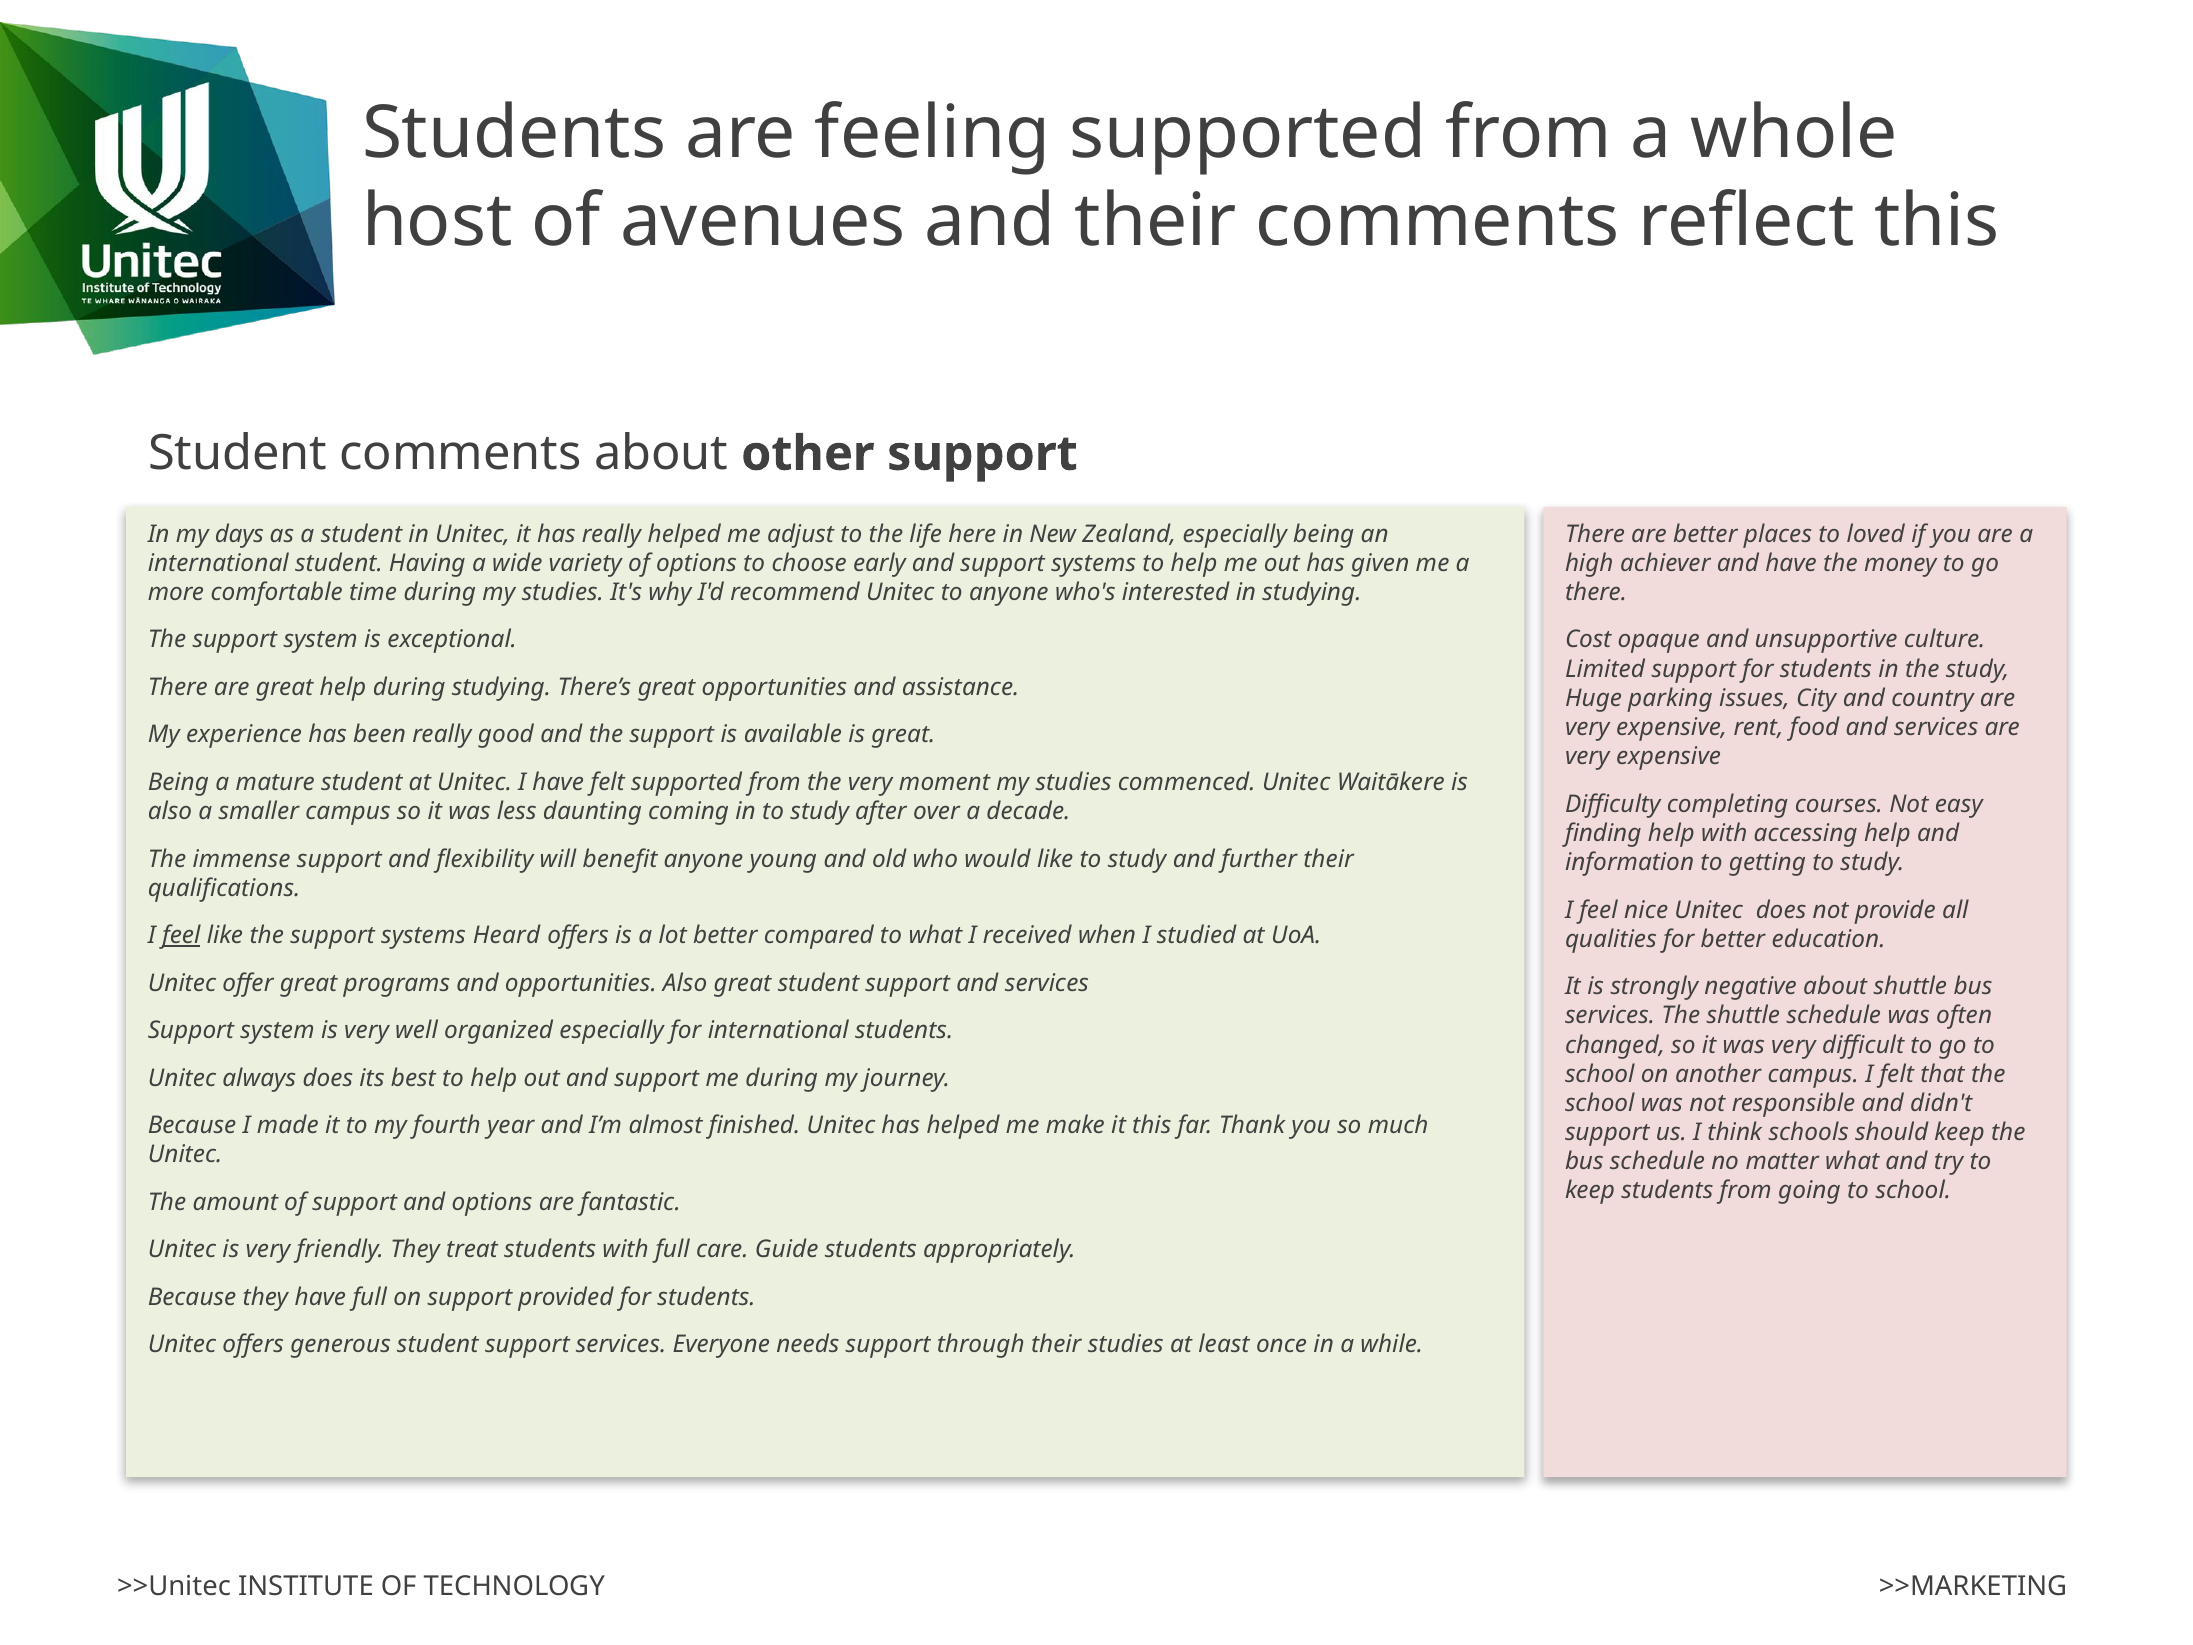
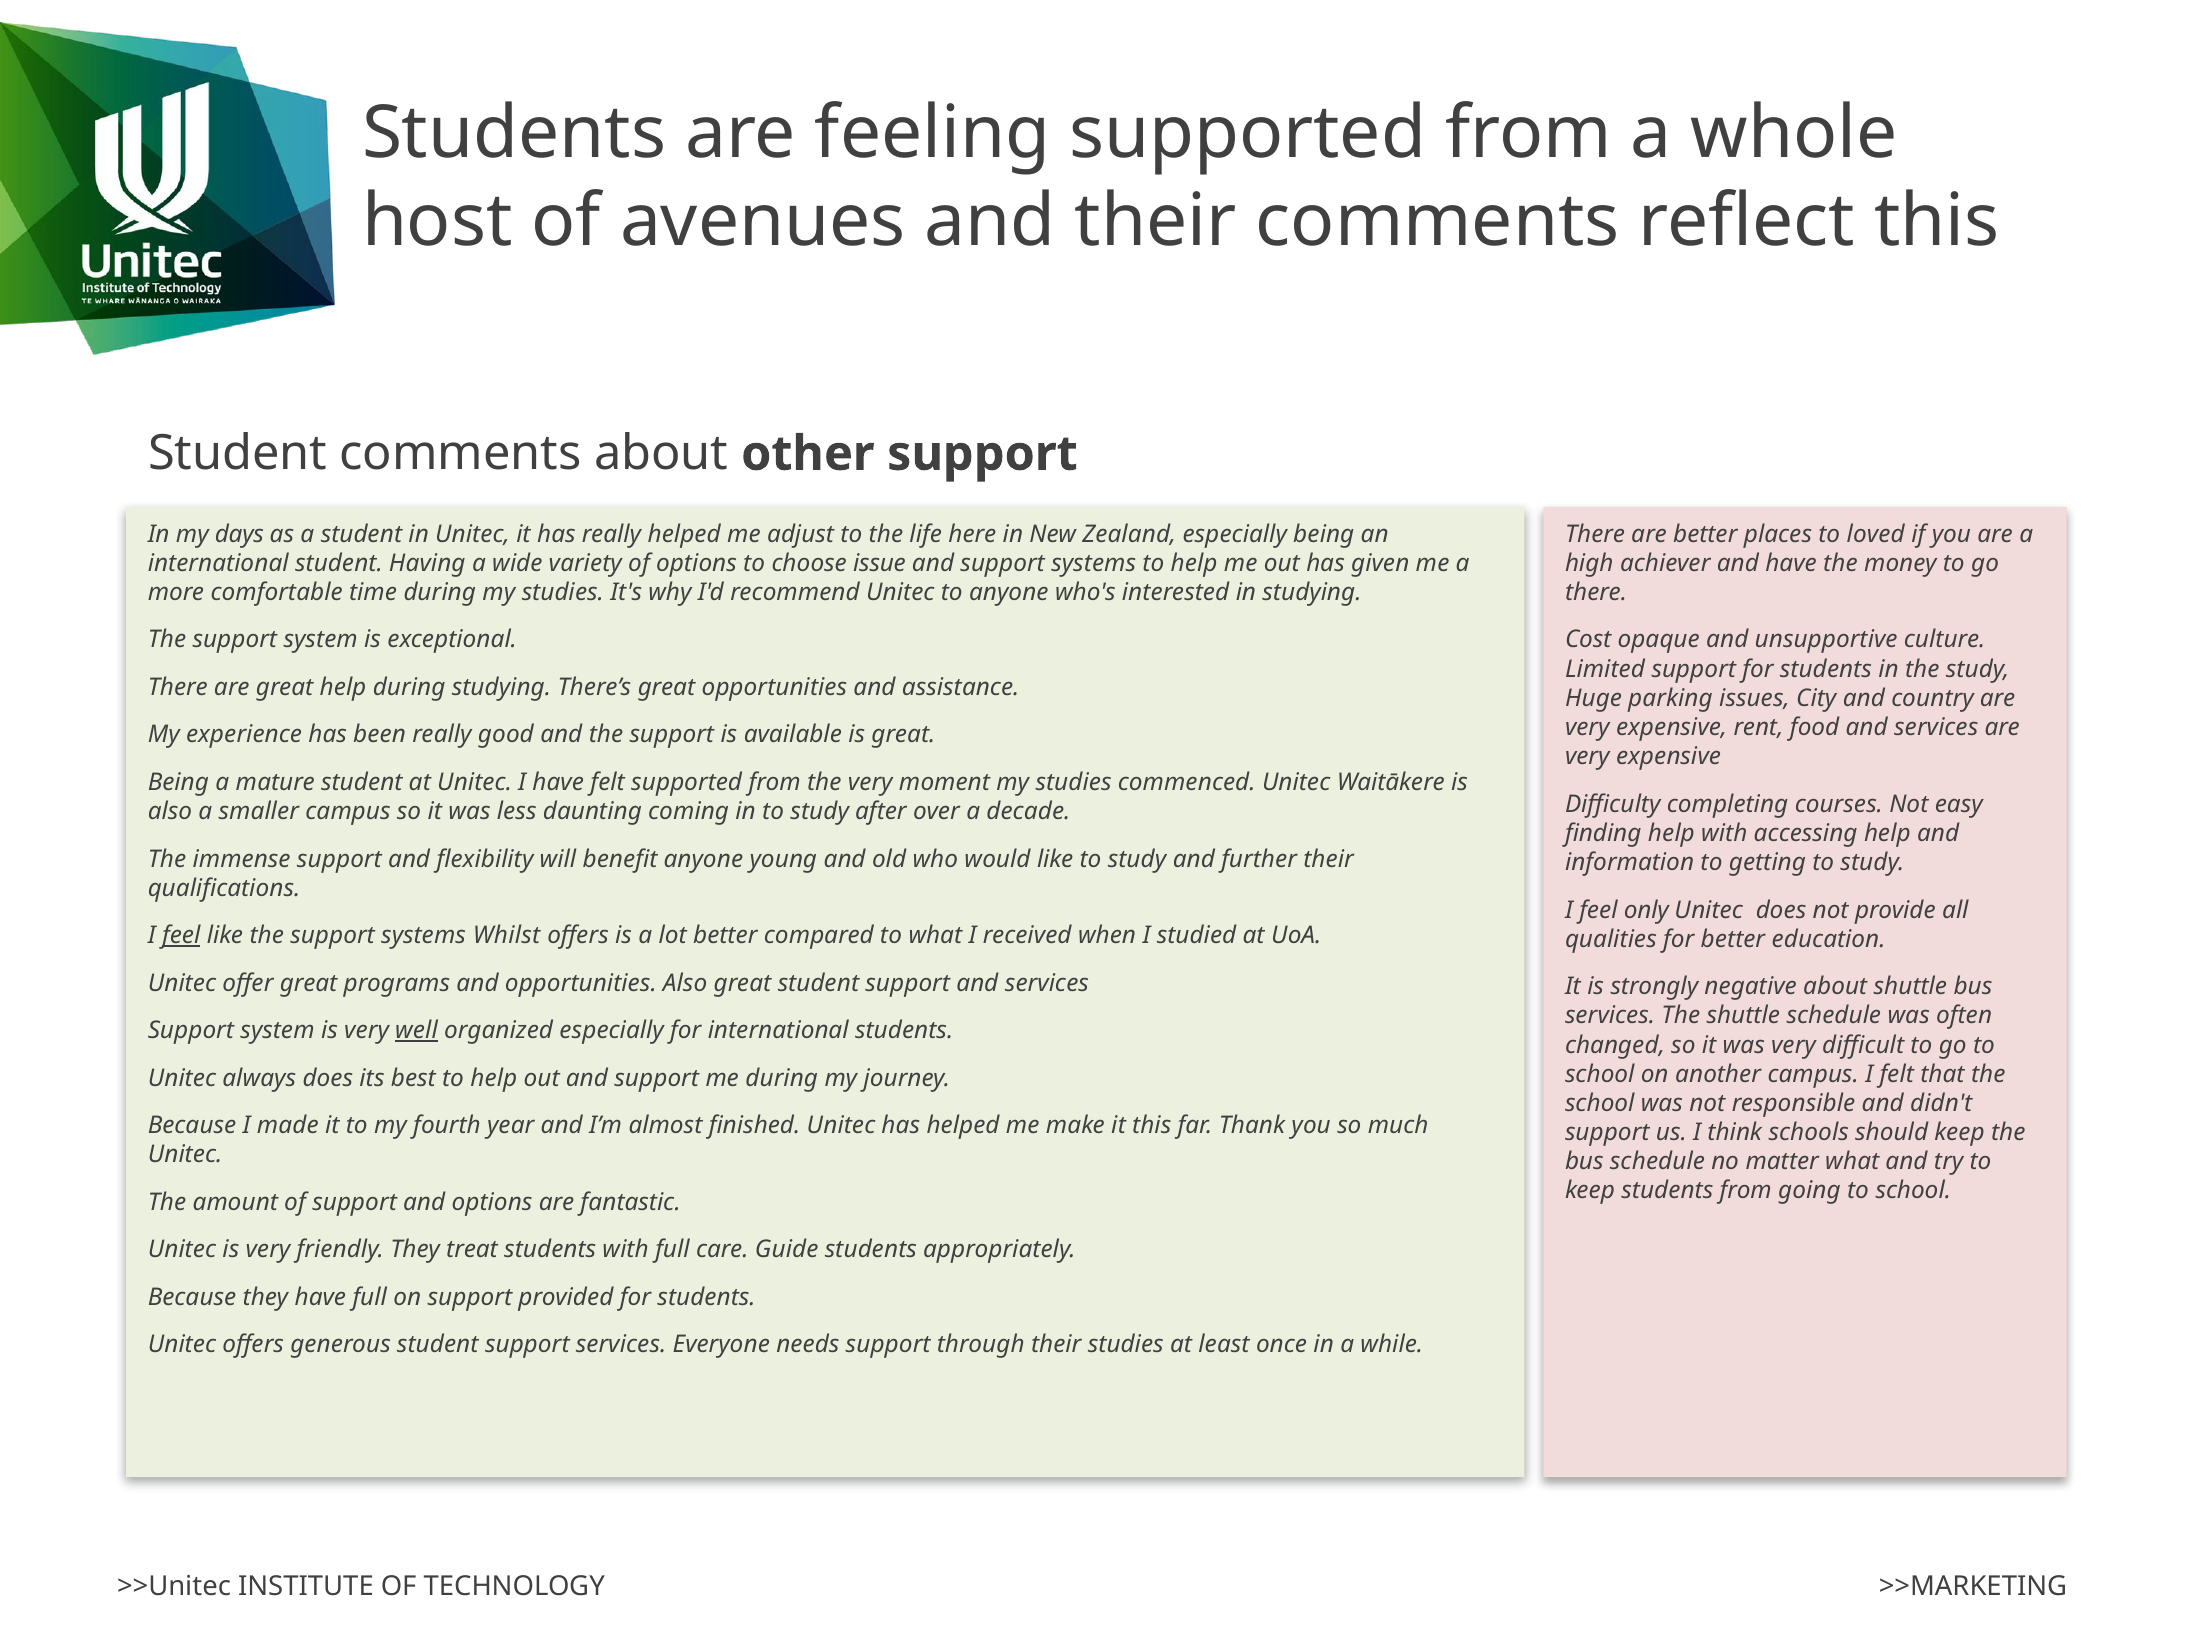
early: early -> issue
nice: nice -> only
Heard: Heard -> Whilst
well underline: none -> present
